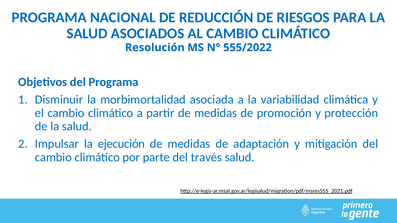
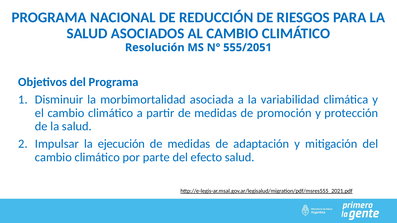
555/2022: 555/2022 -> 555/2051
través: través -> efecto
